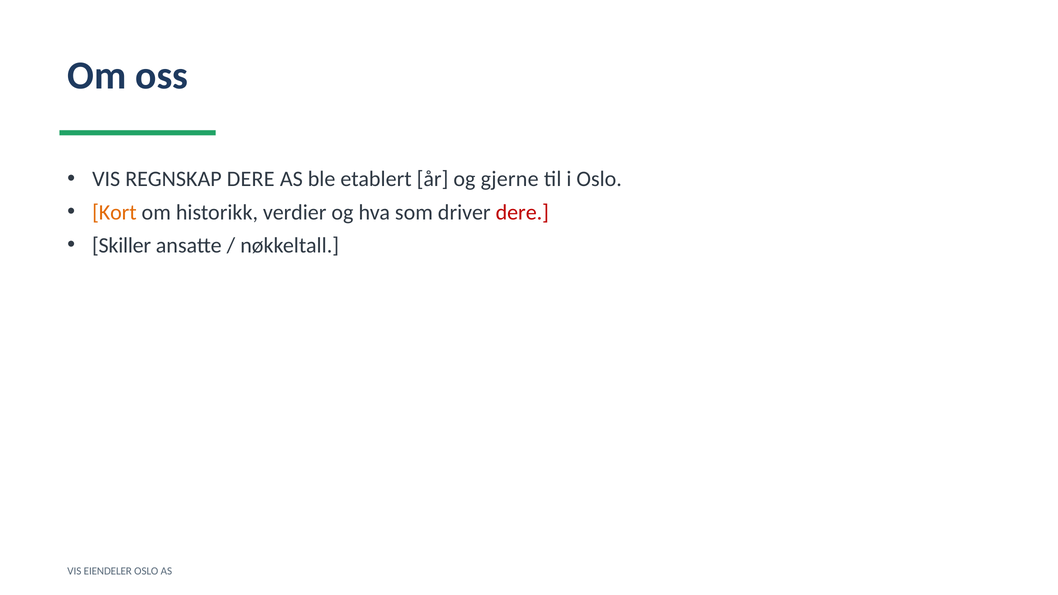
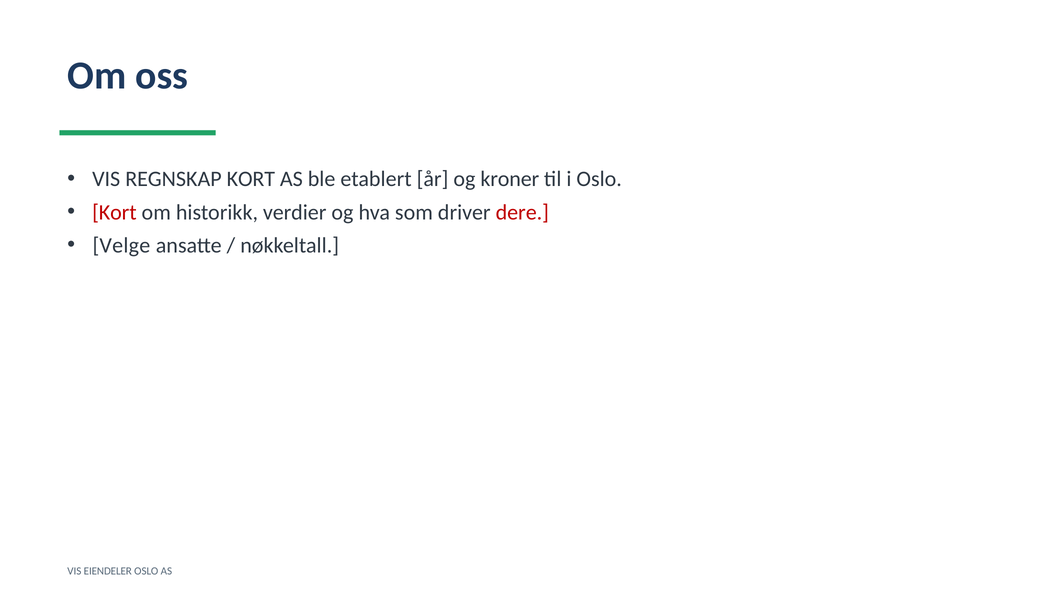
REGNSKAP DERE: DERE -> KORT
gjerne: gjerne -> kroner
Kort at (114, 212) colour: orange -> red
Skiller: Skiller -> Velge
